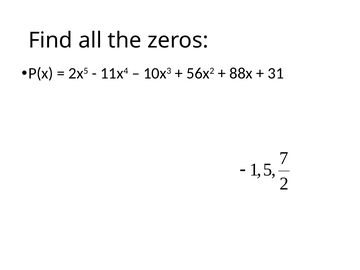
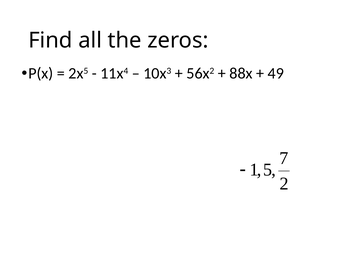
31: 31 -> 49
